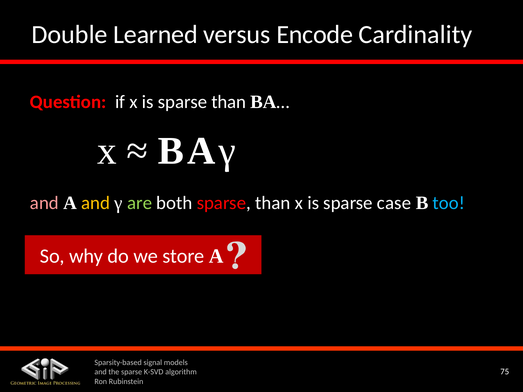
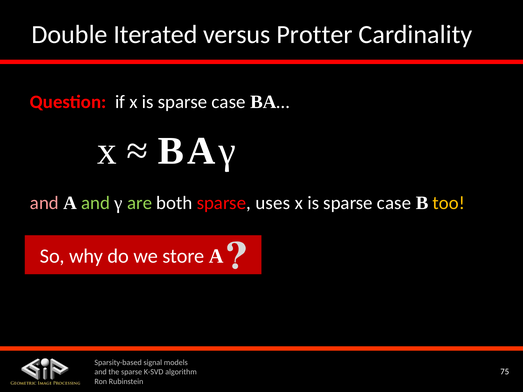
Learned: Learned -> Iterated
Encode: Encode -> Protter
than at (229, 102): than -> case
and at (95, 203) colour: yellow -> light green
both sparse than: than -> uses
too colour: light blue -> yellow
